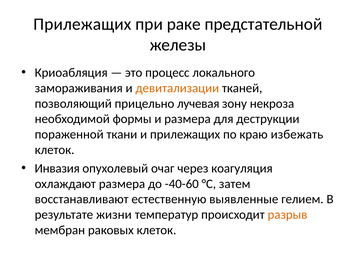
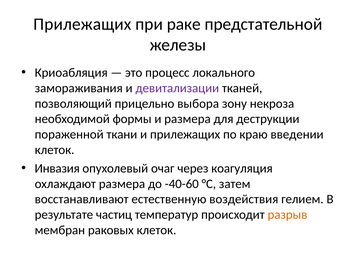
девитализации colour: orange -> purple
лучевая: лучевая -> выбора
избежать: избежать -> введении
выявленные: выявленные -> воздействия
жизни: жизни -> частиц
